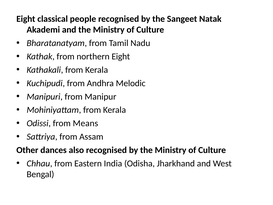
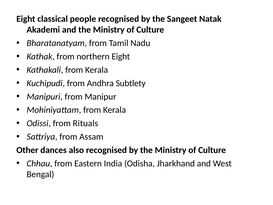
Melodic: Melodic -> Subtlety
Means: Means -> Rituals
